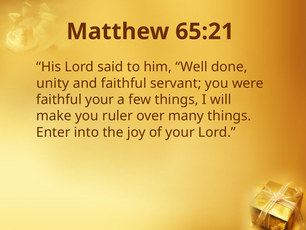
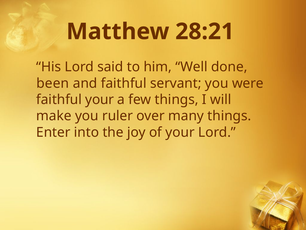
65:21: 65:21 -> 28:21
unity: unity -> been
